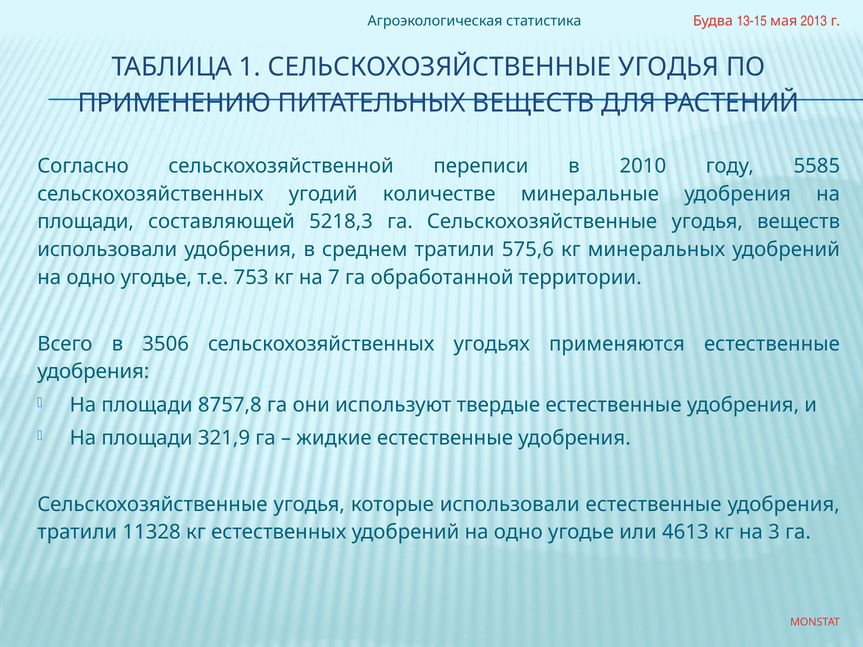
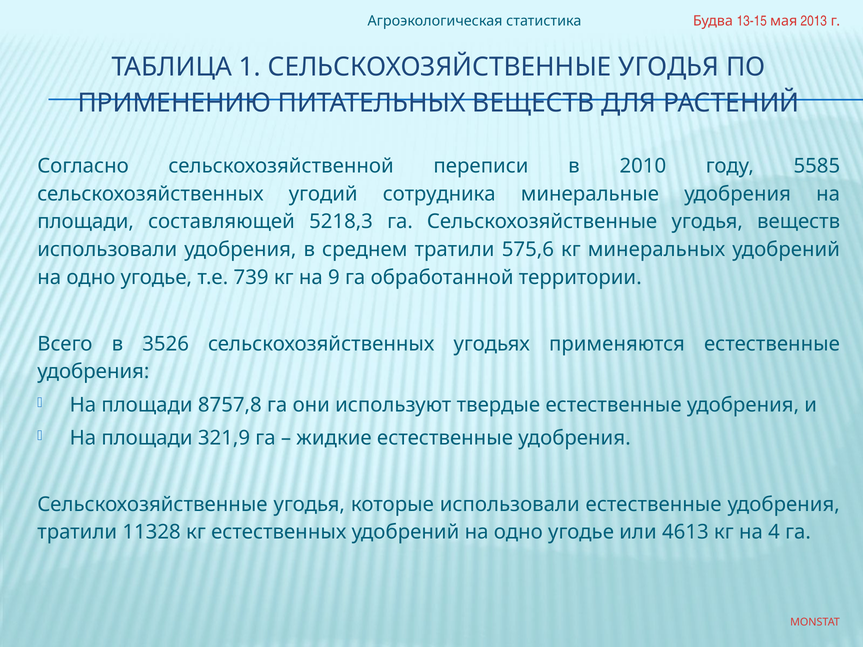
количестве: количестве -> сотрудника
753: 753 -> 739
7: 7 -> 9
3506: 3506 -> 3526
3: 3 -> 4
